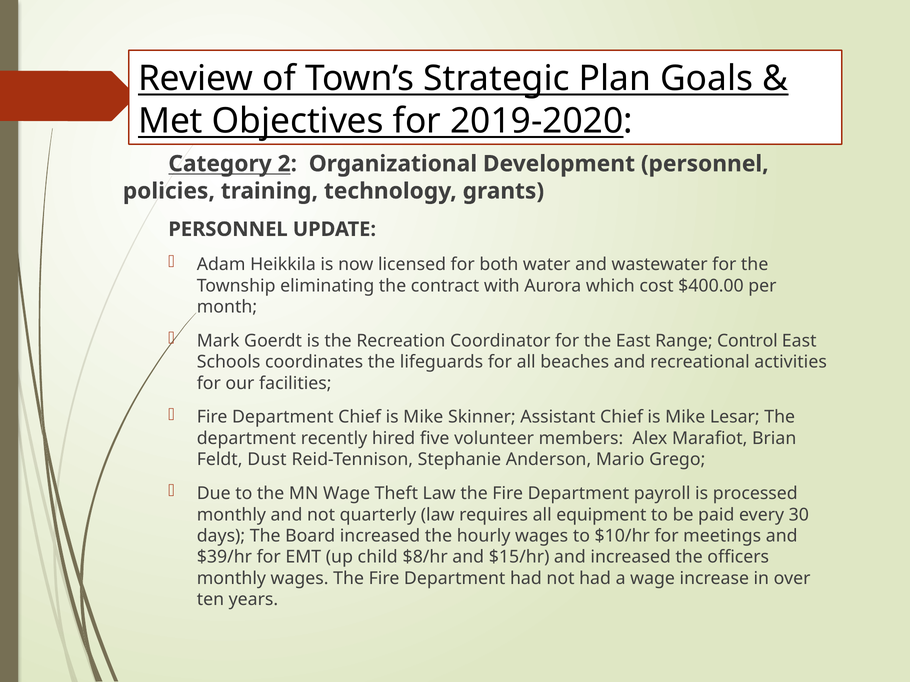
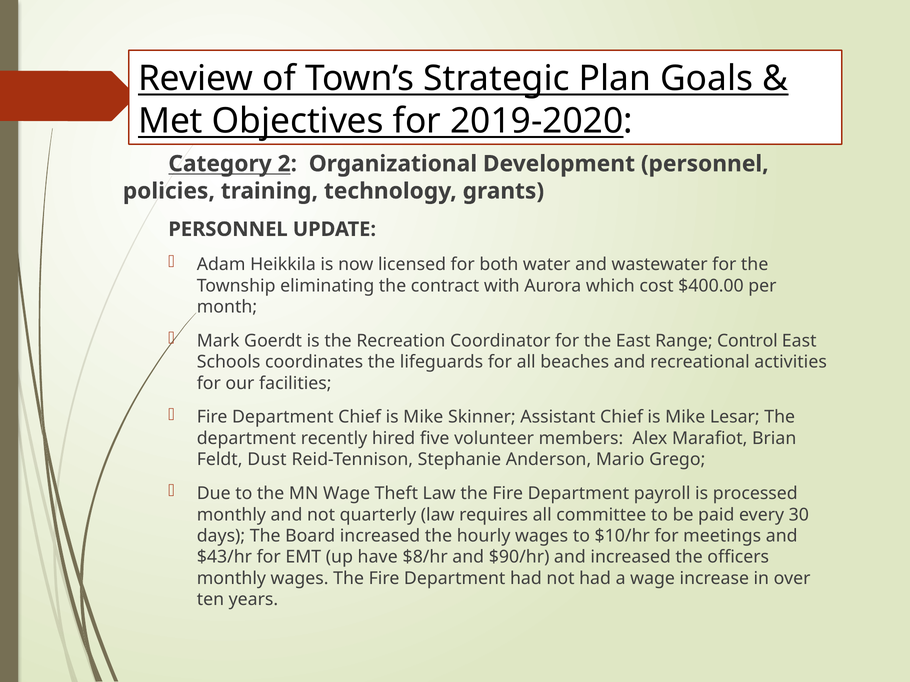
equipment: equipment -> committee
$39/hr: $39/hr -> $43/hr
child: child -> have
$15/hr: $15/hr -> $90/hr
